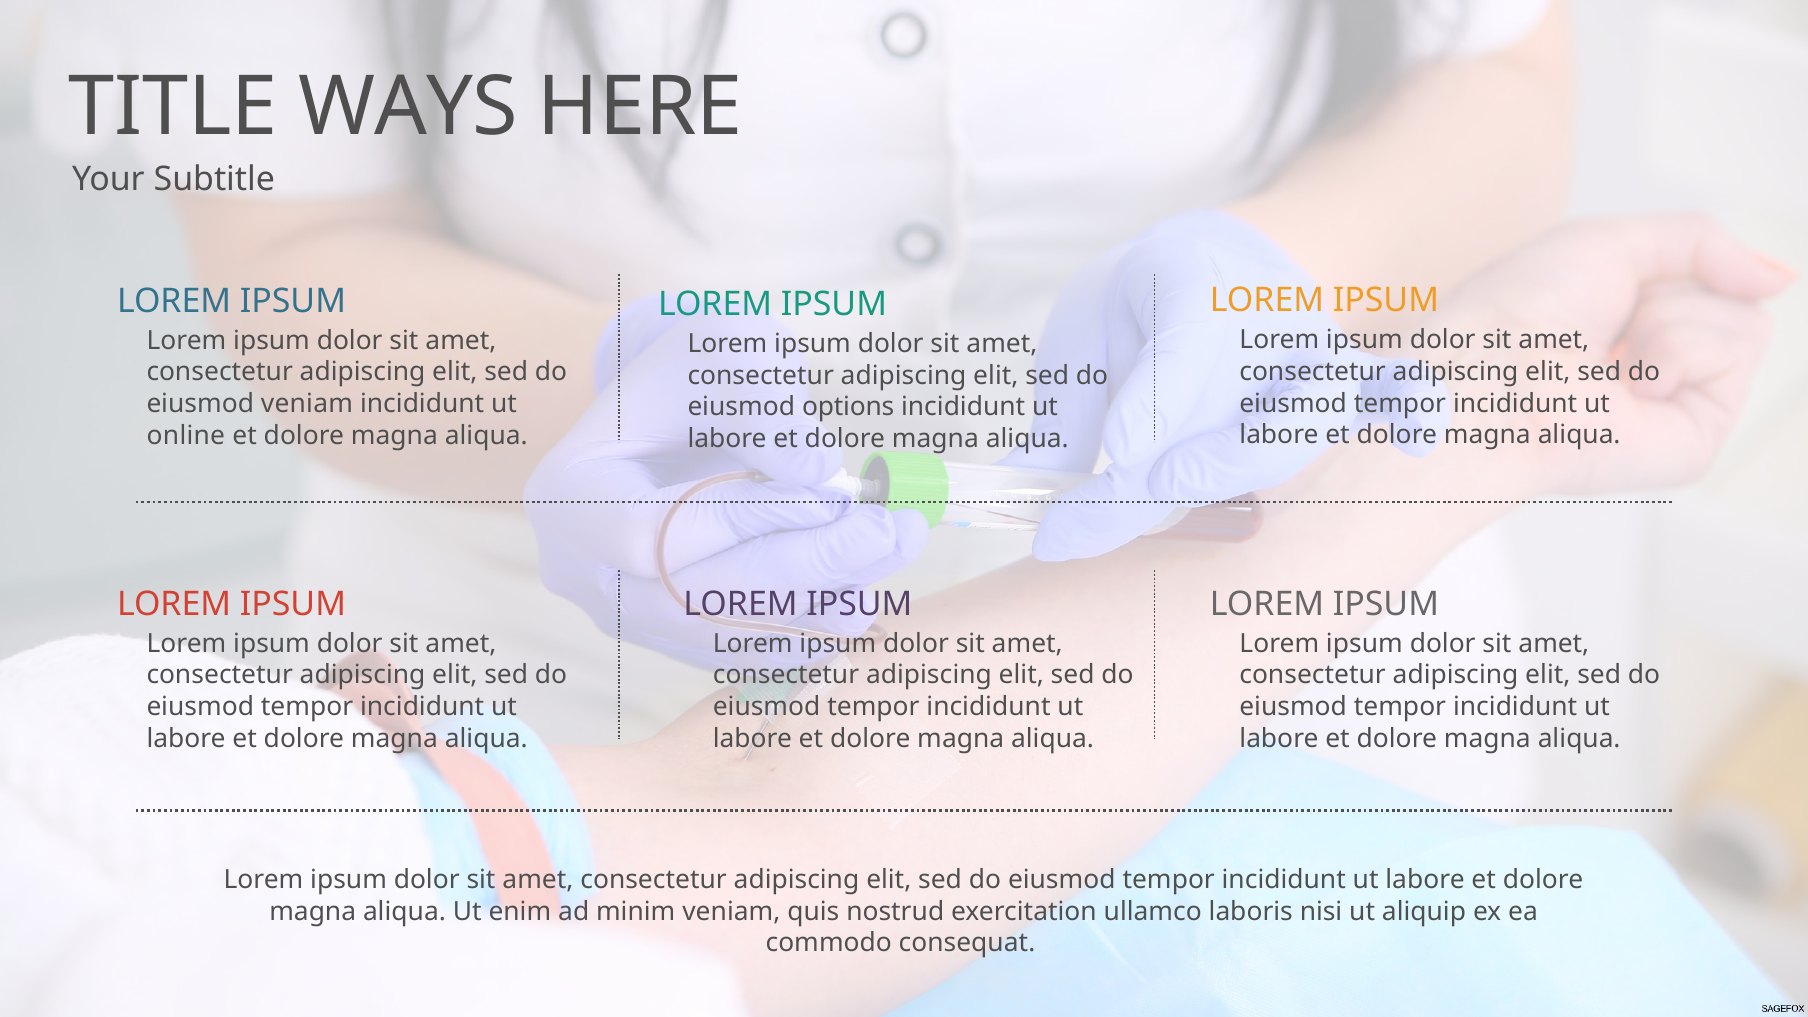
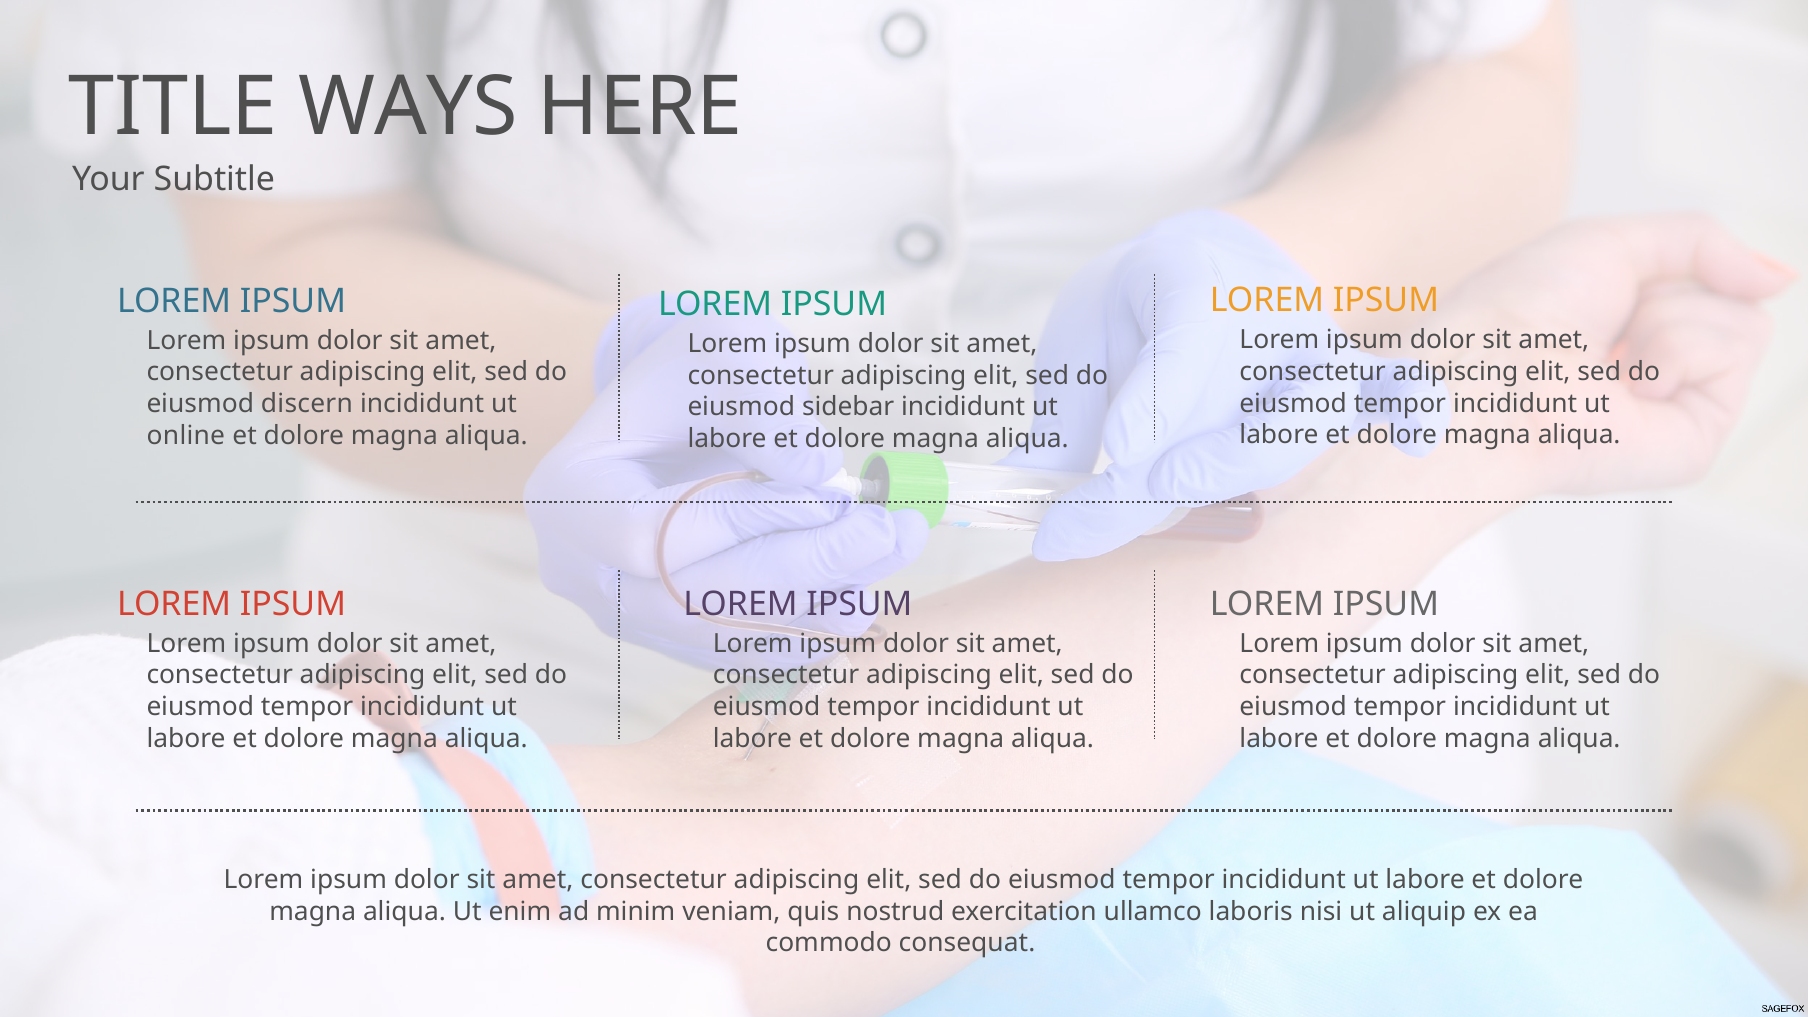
eiusmod veniam: veniam -> discern
options: options -> sidebar
